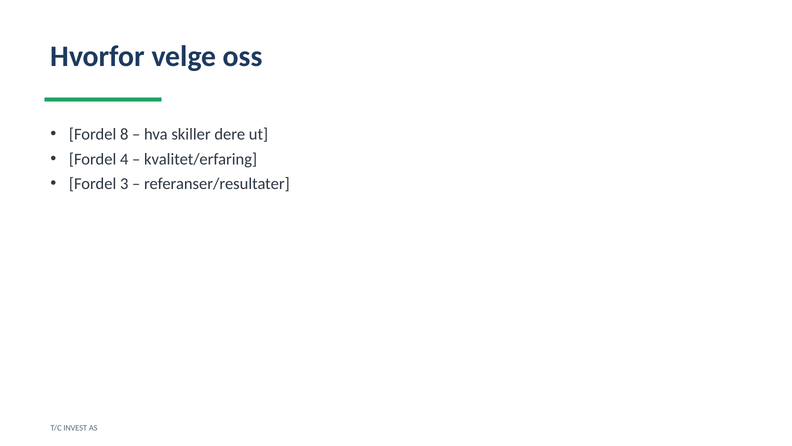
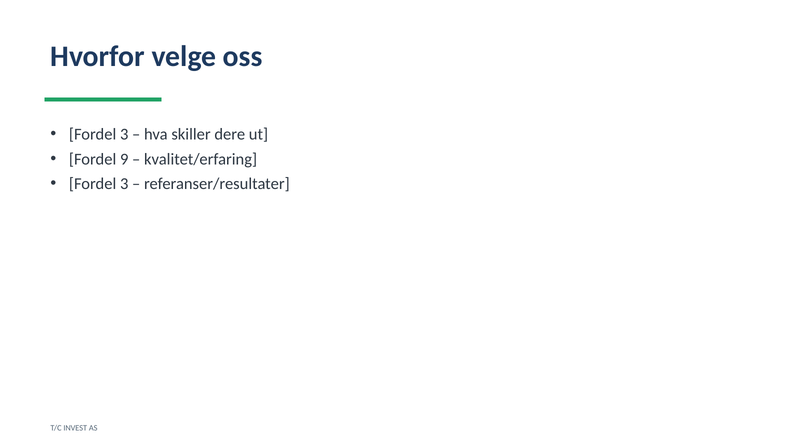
8 at (124, 134): 8 -> 3
4: 4 -> 9
